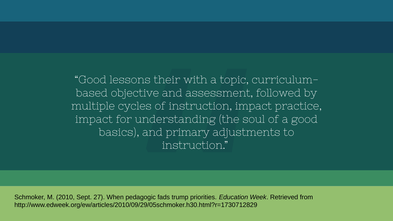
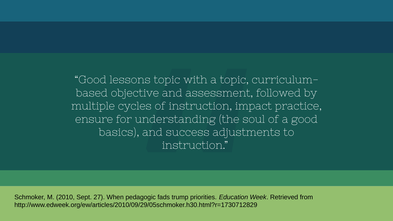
lessons their: their -> topic
impact at (94, 119): impact -> ensure
primary: primary -> success
